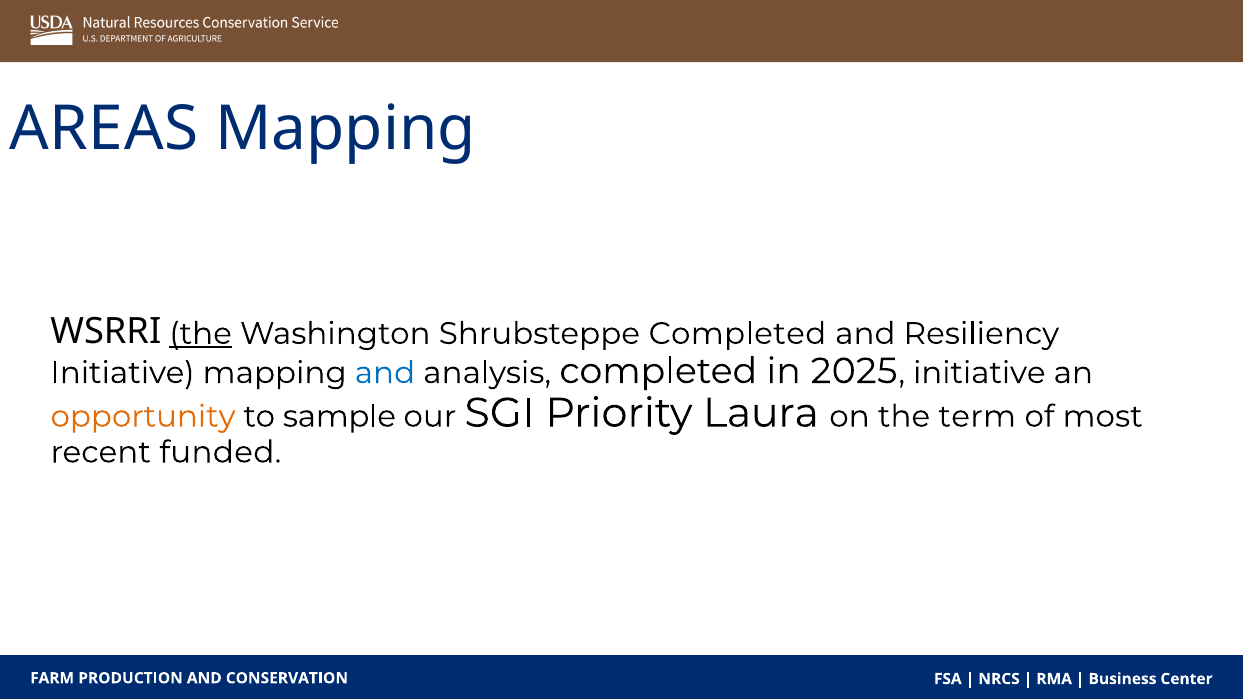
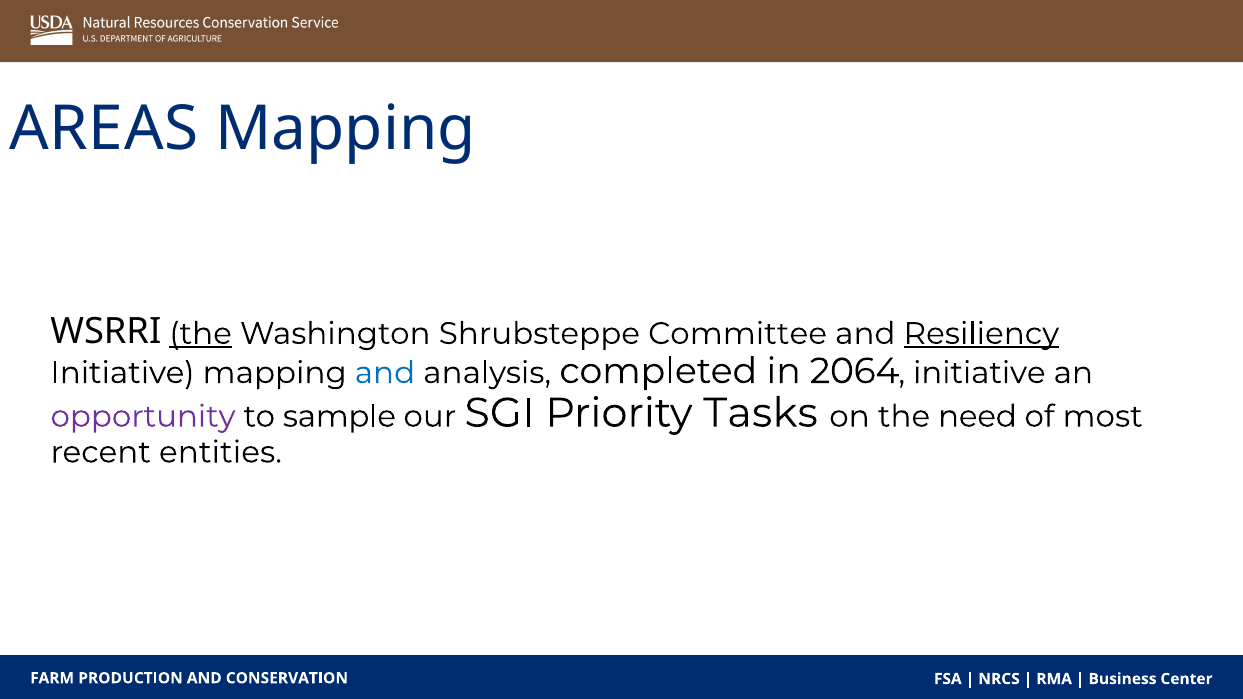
Shrubsteppe Completed: Completed -> Committee
Resiliency underline: none -> present
2025: 2025 -> 2064
opportunity colour: orange -> purple
Laura: Laura -> Tasks
term: term -> need
funded: funded -> entities
